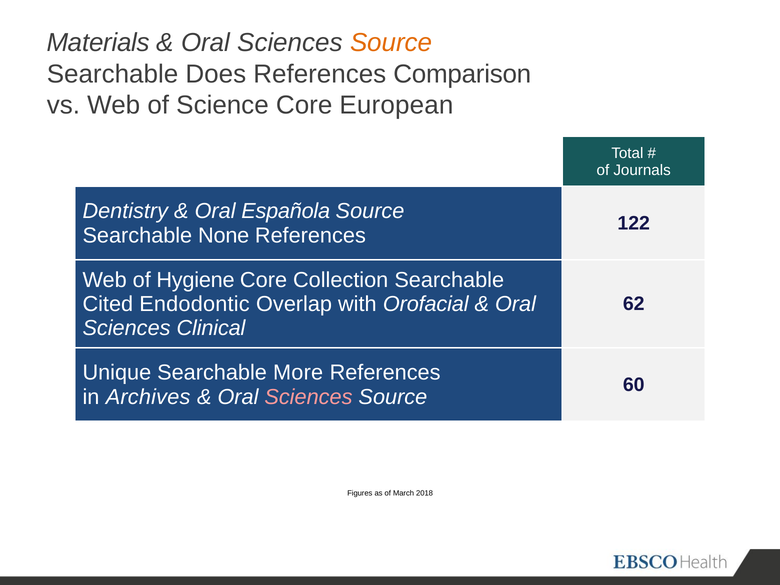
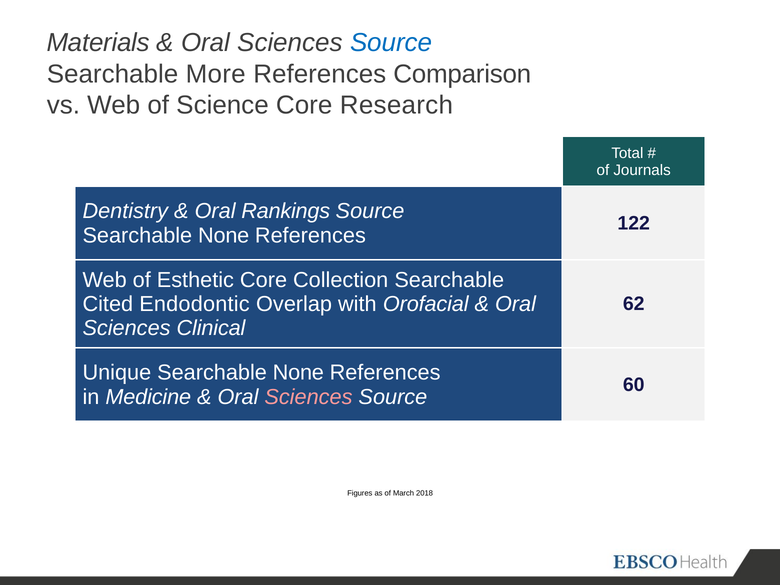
Source at (391, 43) colour: orange -> blue
Does: Does -> More
European: European -> Research
Española: Española -> Rankings
Hygiene: Hygiene -> Esthetic
Unique Searchable More: More -> None
Archives: Archives -> Medicine
